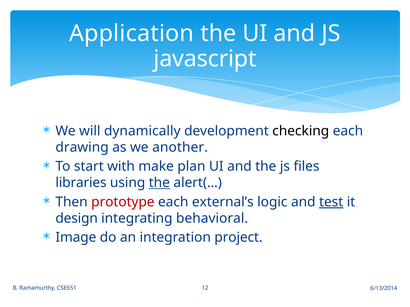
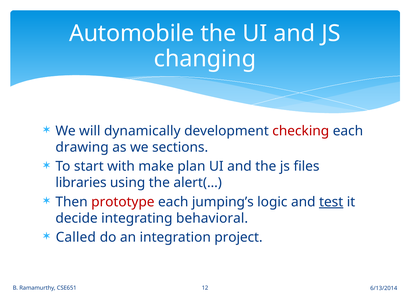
Application: Application -> Automobile
javascript: javascript -> changing
checking colour: black -> red
another: another -> sections
the at (159, 183) underline: present -> none
external’s: external’s -> jumping’s
design: design -> decide
Image: Image -> Called
